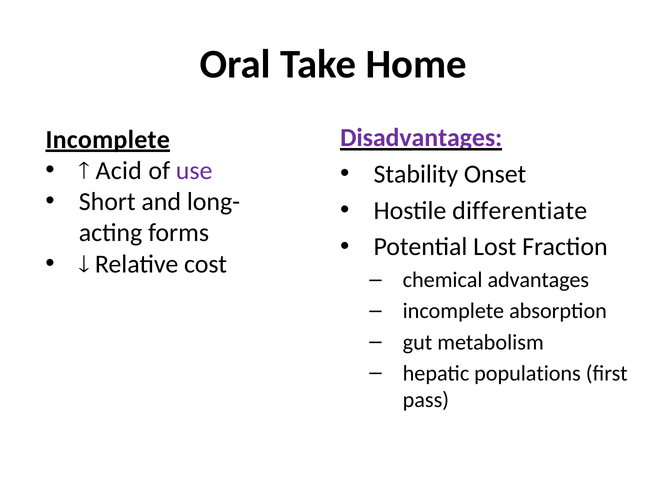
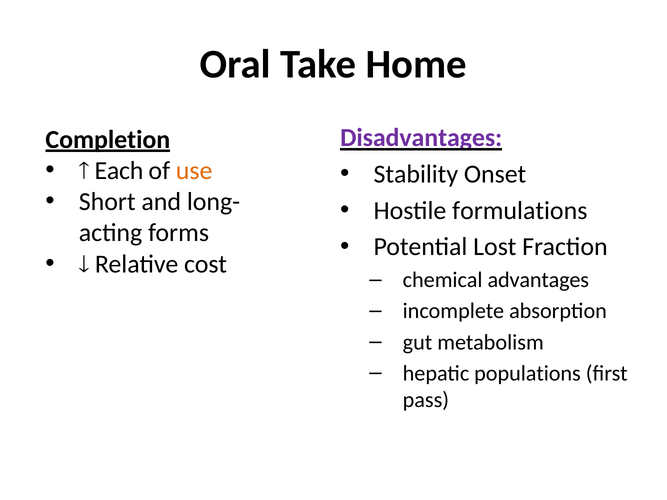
Incomplete at (108, 140): Incomplete -> Completion
Acid: Acid -> Each
use colour: purple -> orange
differentiate: differentiate -> formulations
